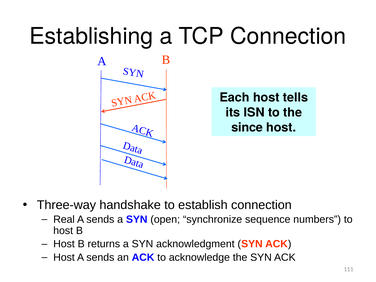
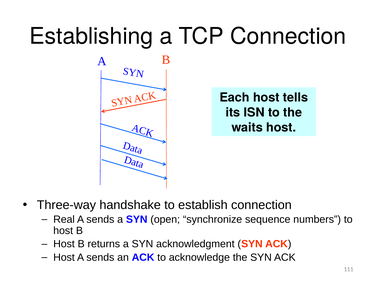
since: since -> waits
